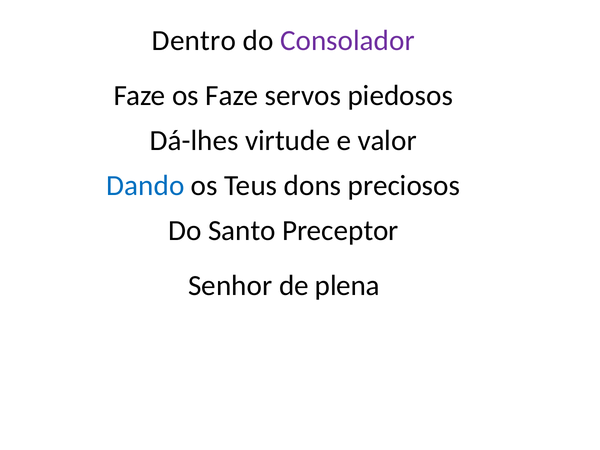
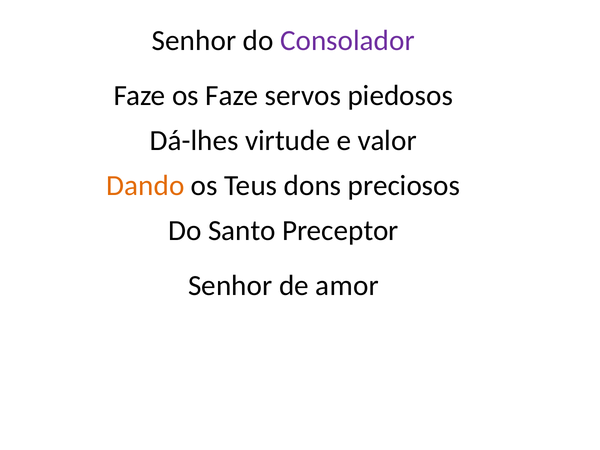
Dentro at (194, 40): Dentro -> Senhor
Dando colour: blue -> orange
plena: plena -> amor
